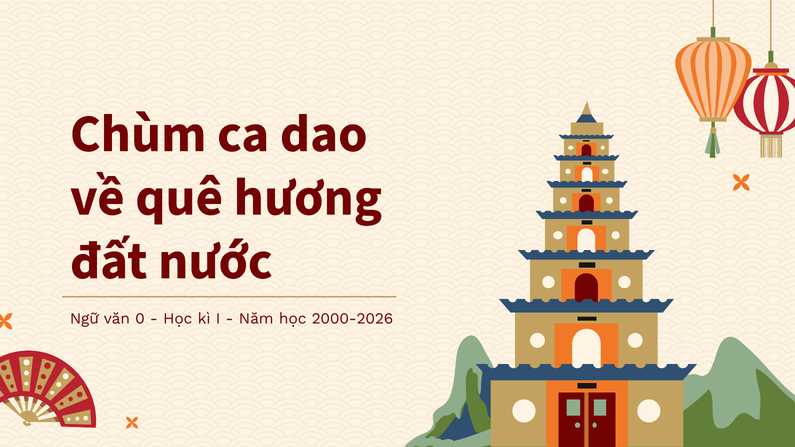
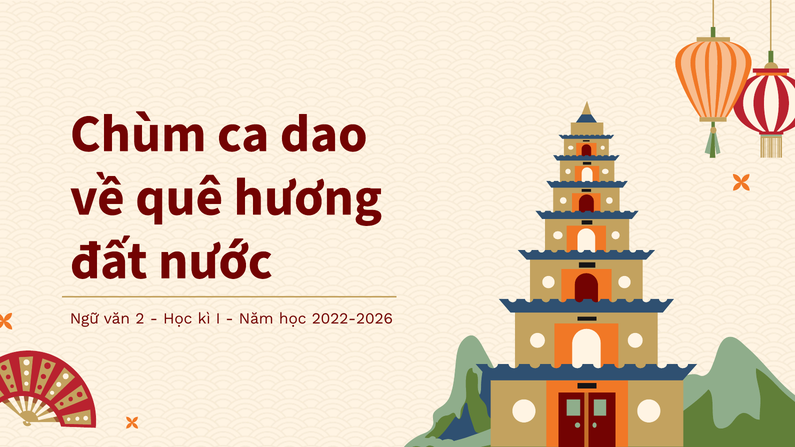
0: 0 -> 2
2000-2026: 2000-2026 -> 2022-2026
